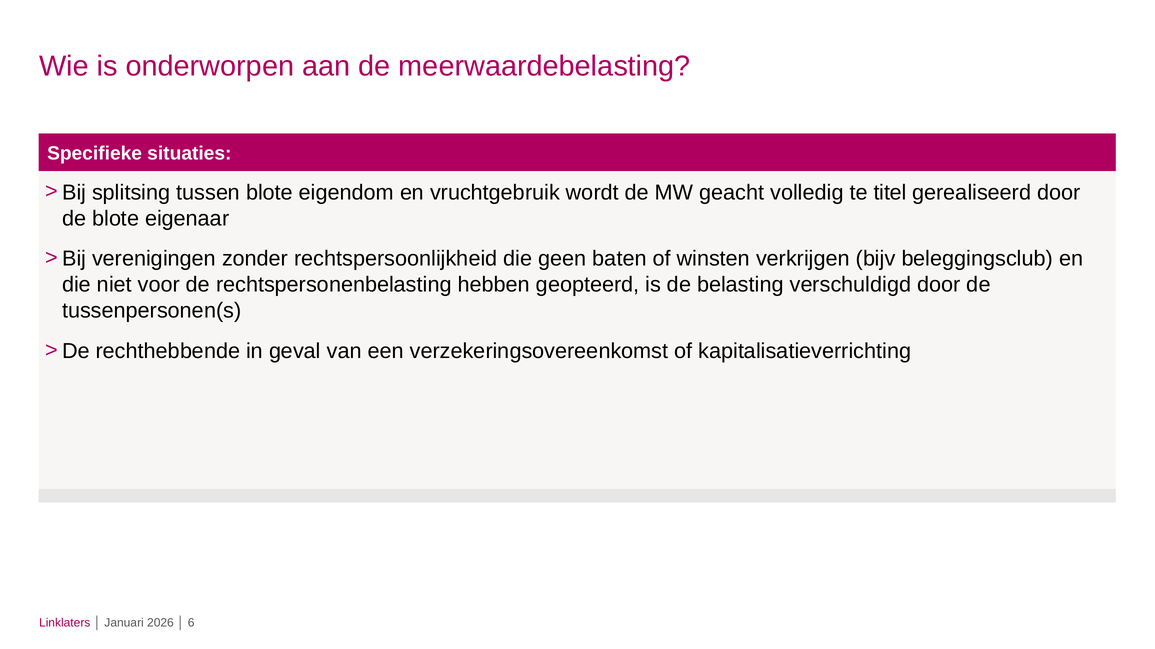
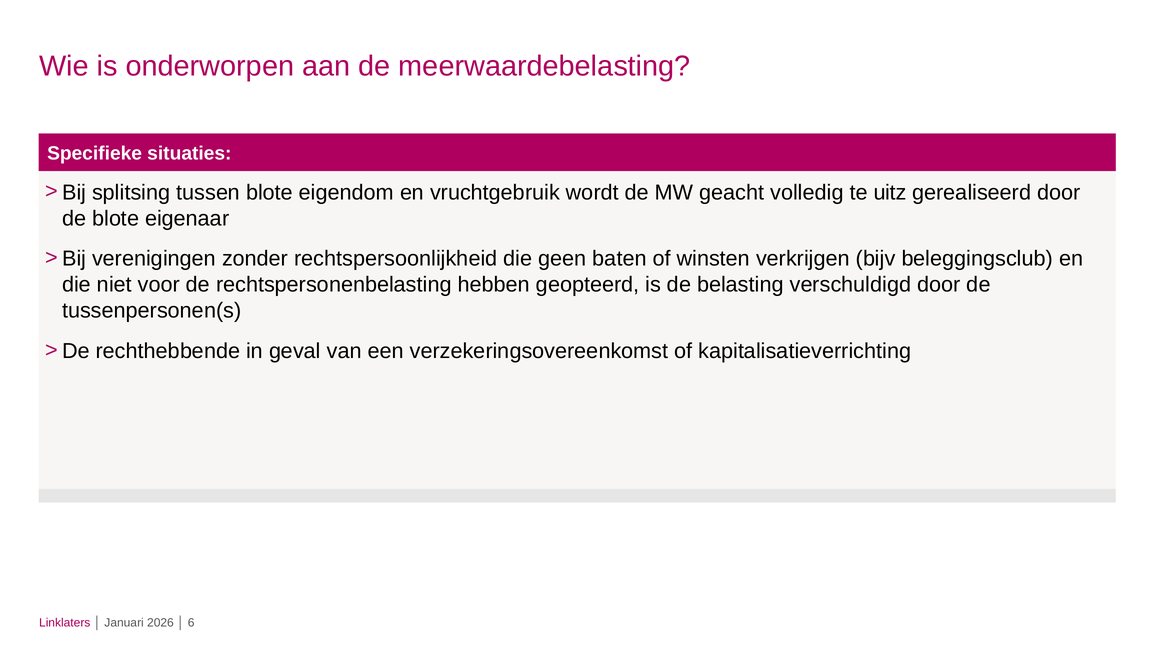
titel: titel -> uitz
